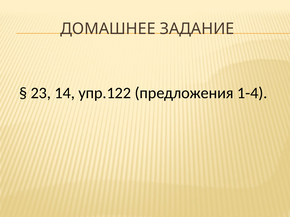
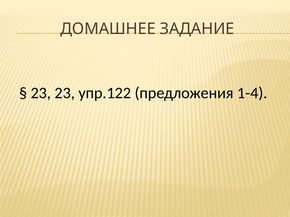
23 14: 14 -> 23
